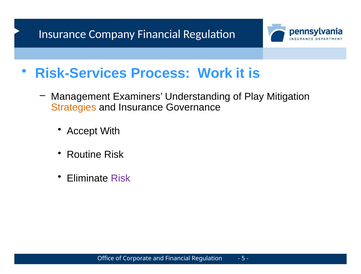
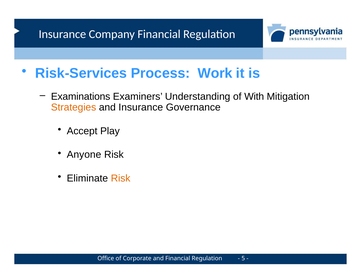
Management: Management -> Examinations
Play: Play -> With
With: With -> Play
Routine: Routine -> Anyone
Risk at (121, 179) colour: purple -> orange
